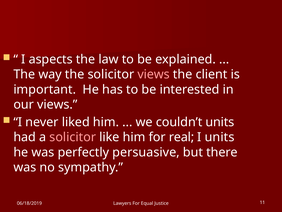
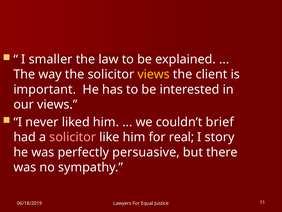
aspects: aspects -> smaller
views at (154, 74) colour: pink -> yellow
couldn’t units: units -> brief
I units: units -> story
